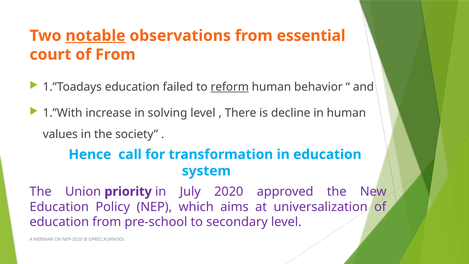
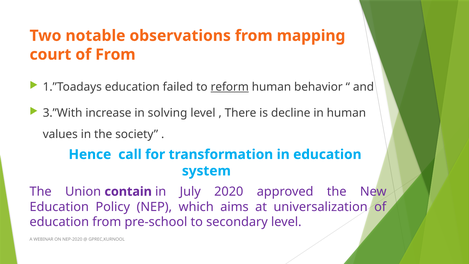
notable underline: present -> none
essential: essential -> mapping
1.”With: 1.”With -> 3.”With
priority: priority -> contain
